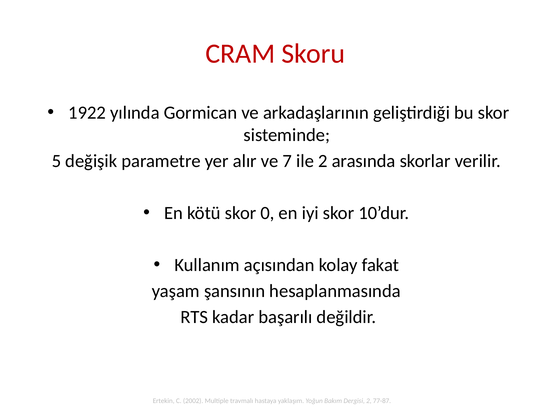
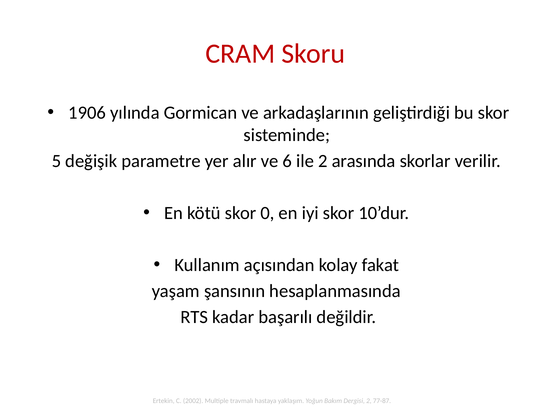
1922: 1922 -> 1906
7: 7 -> 6
